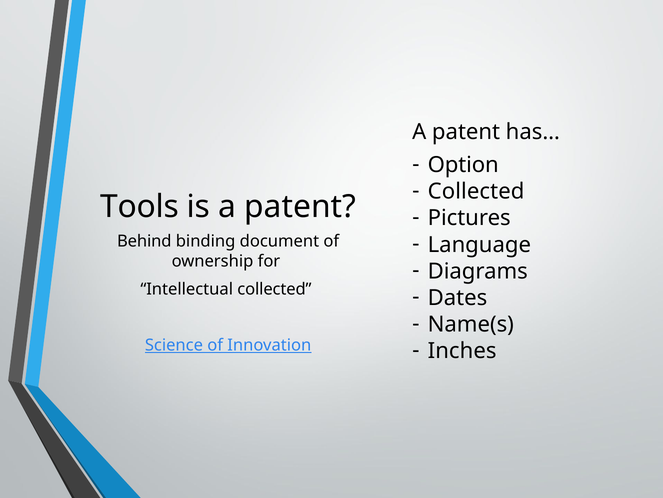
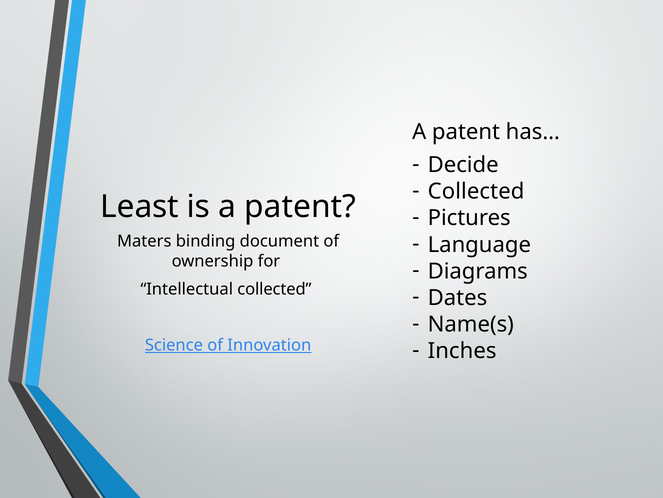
Option: Option -> Decide
Tools: Tools -> Least
Behind: Behind -> Maters
